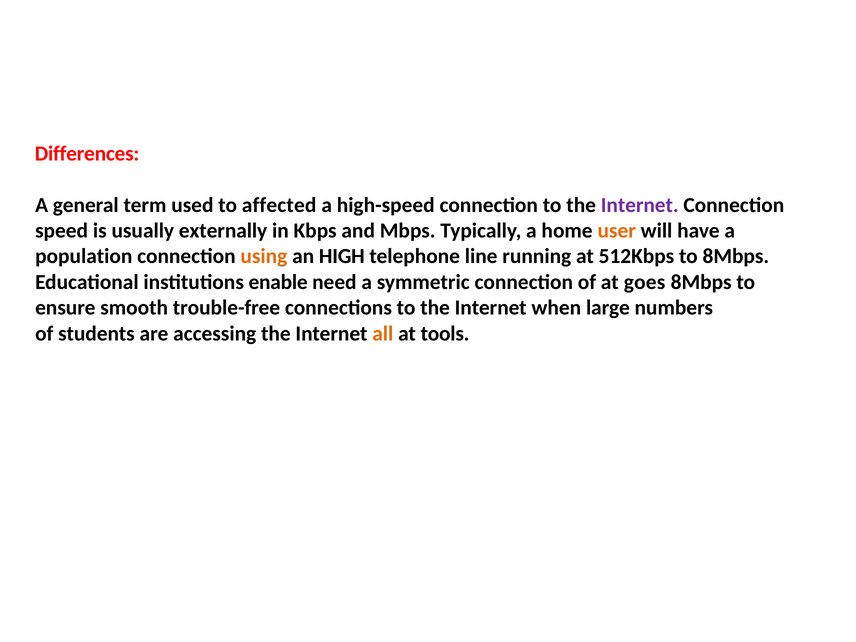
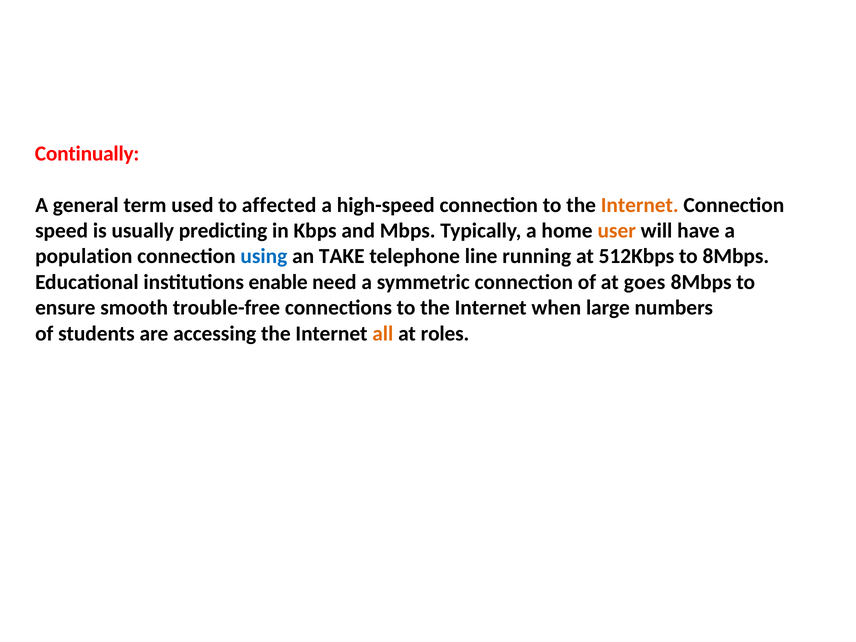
Differences: Differences -> Continually
Internet at (640, 205) colour: purple -> orange
externally: externally -> predicting
using colour: orange -> blue
HIGH: HIGH -> TAKE
tools: tools -> roles
